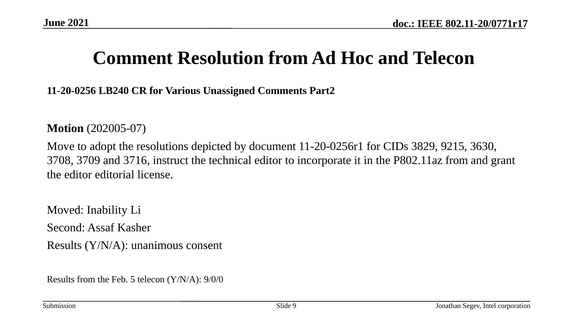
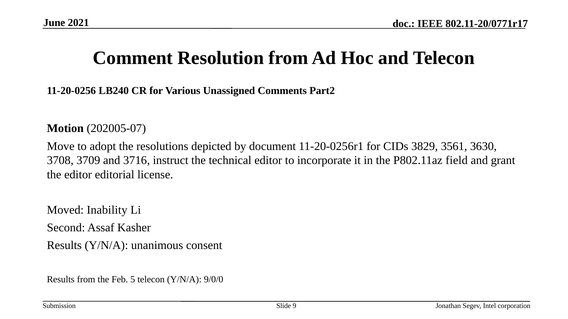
9215: 9215 -> 3561
P802.11az from: from -> field
